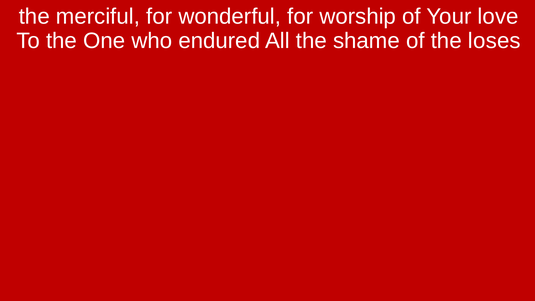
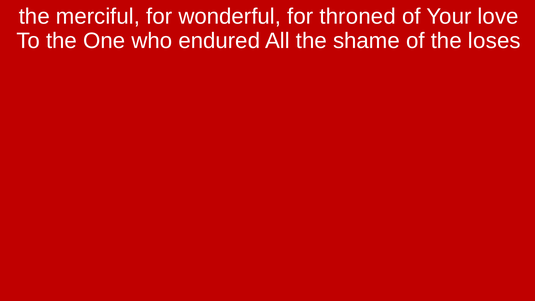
worship: worship -> throned
